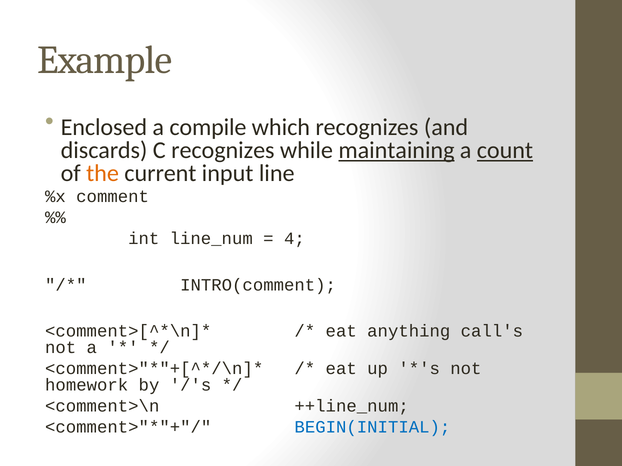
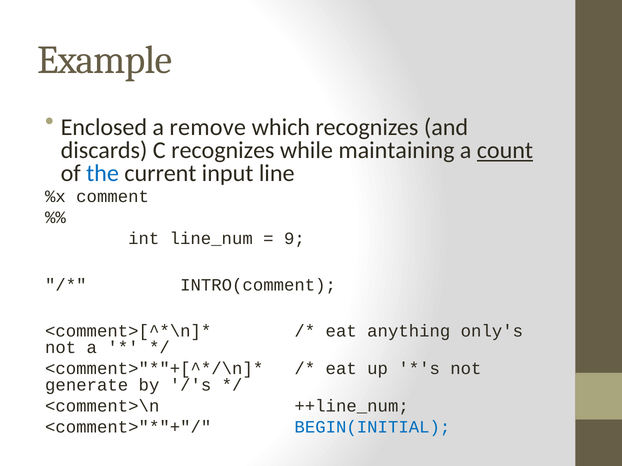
compile: compile -> remove
maintaining underline: present -> none
the colour: orange -> blue
4: 4 -> 9
call's: call's -> only's
homework: homework -> generate
